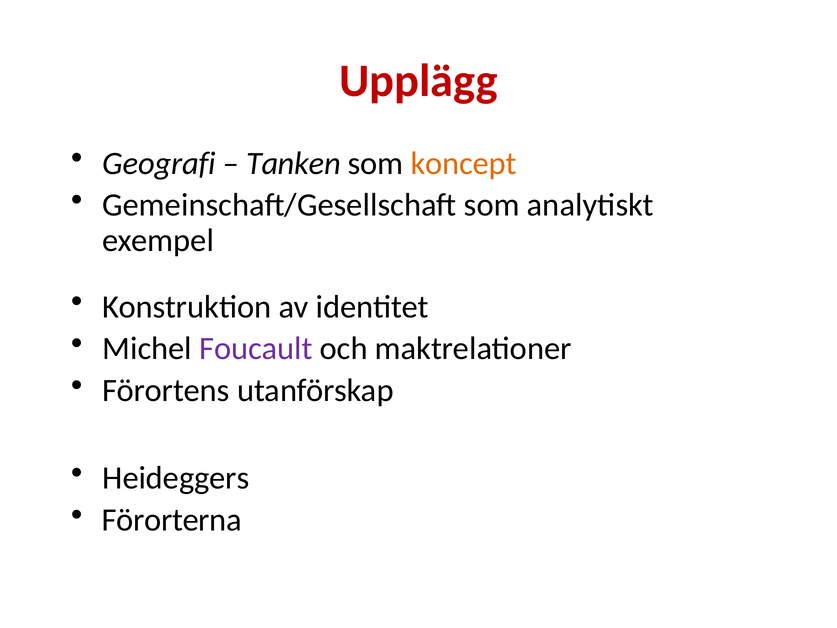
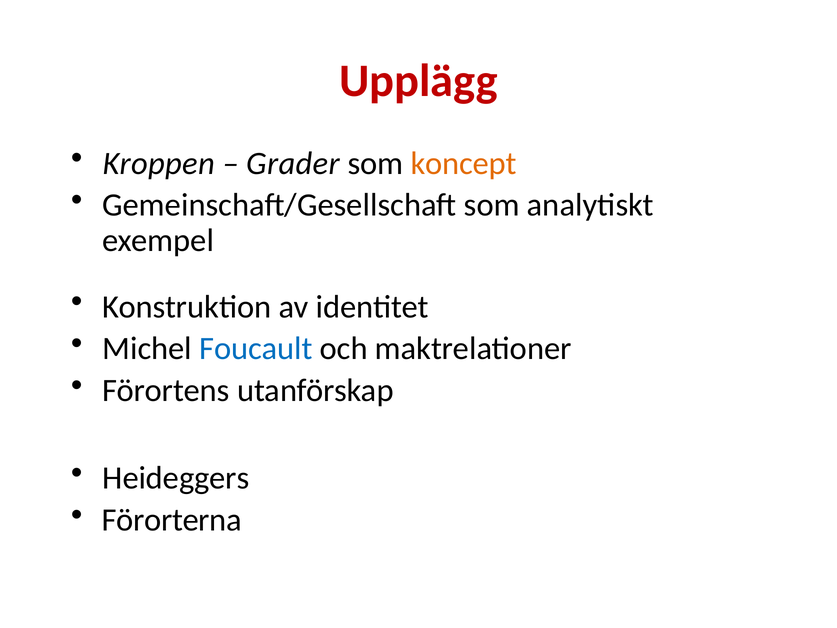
Geografi: Geografi -> Kroppen
Tanken: Tanken -> Grader
Foucault colour: purple -> blue
